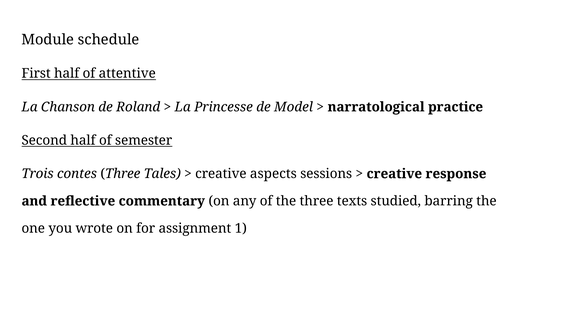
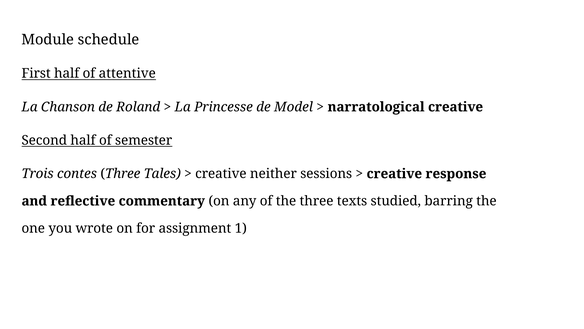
narratological practice: practice -> creative
aspects: aspects -> neither
